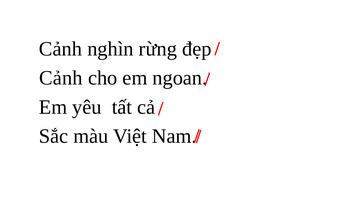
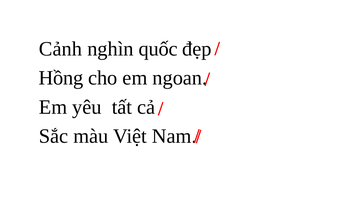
rừng: rừng -> quốc
Cảnh at (61, 78): Cảnh -> Hồng
